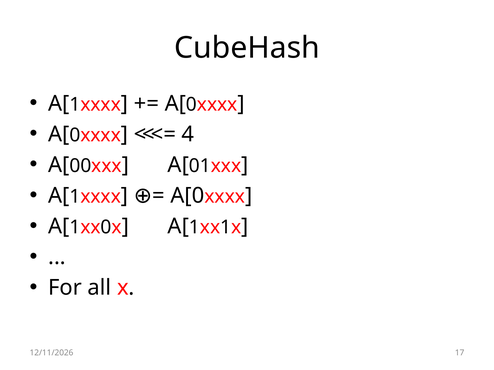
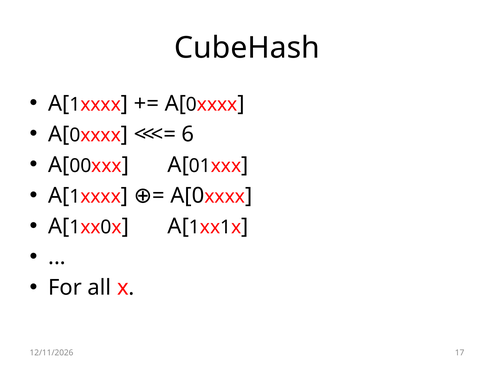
4: 4 -> 6
